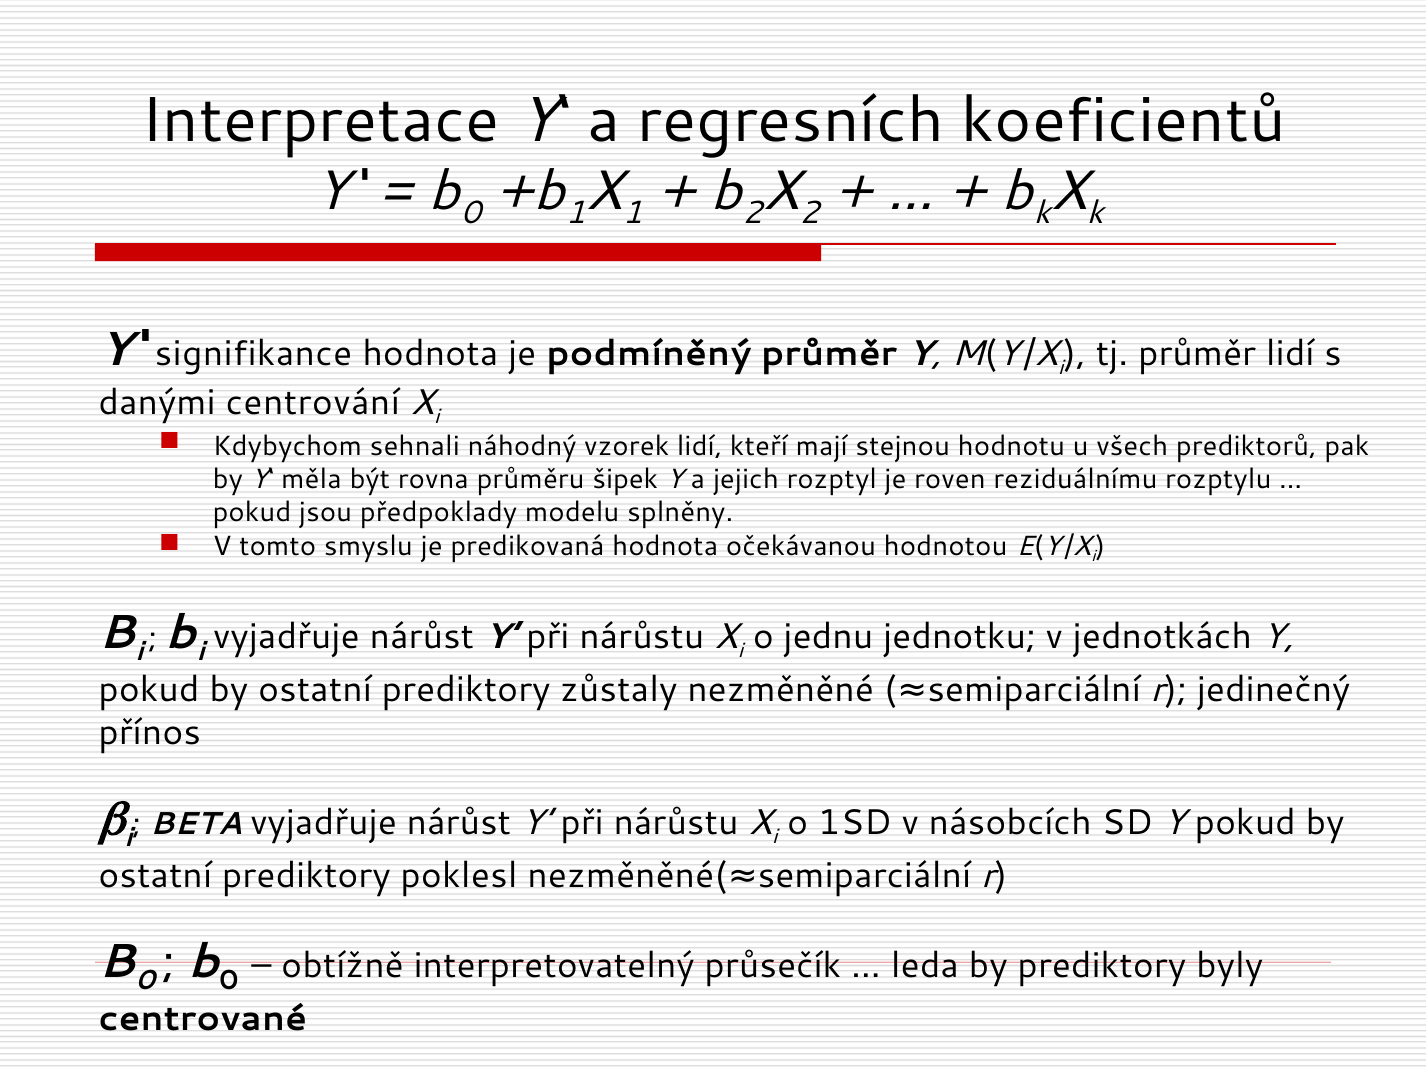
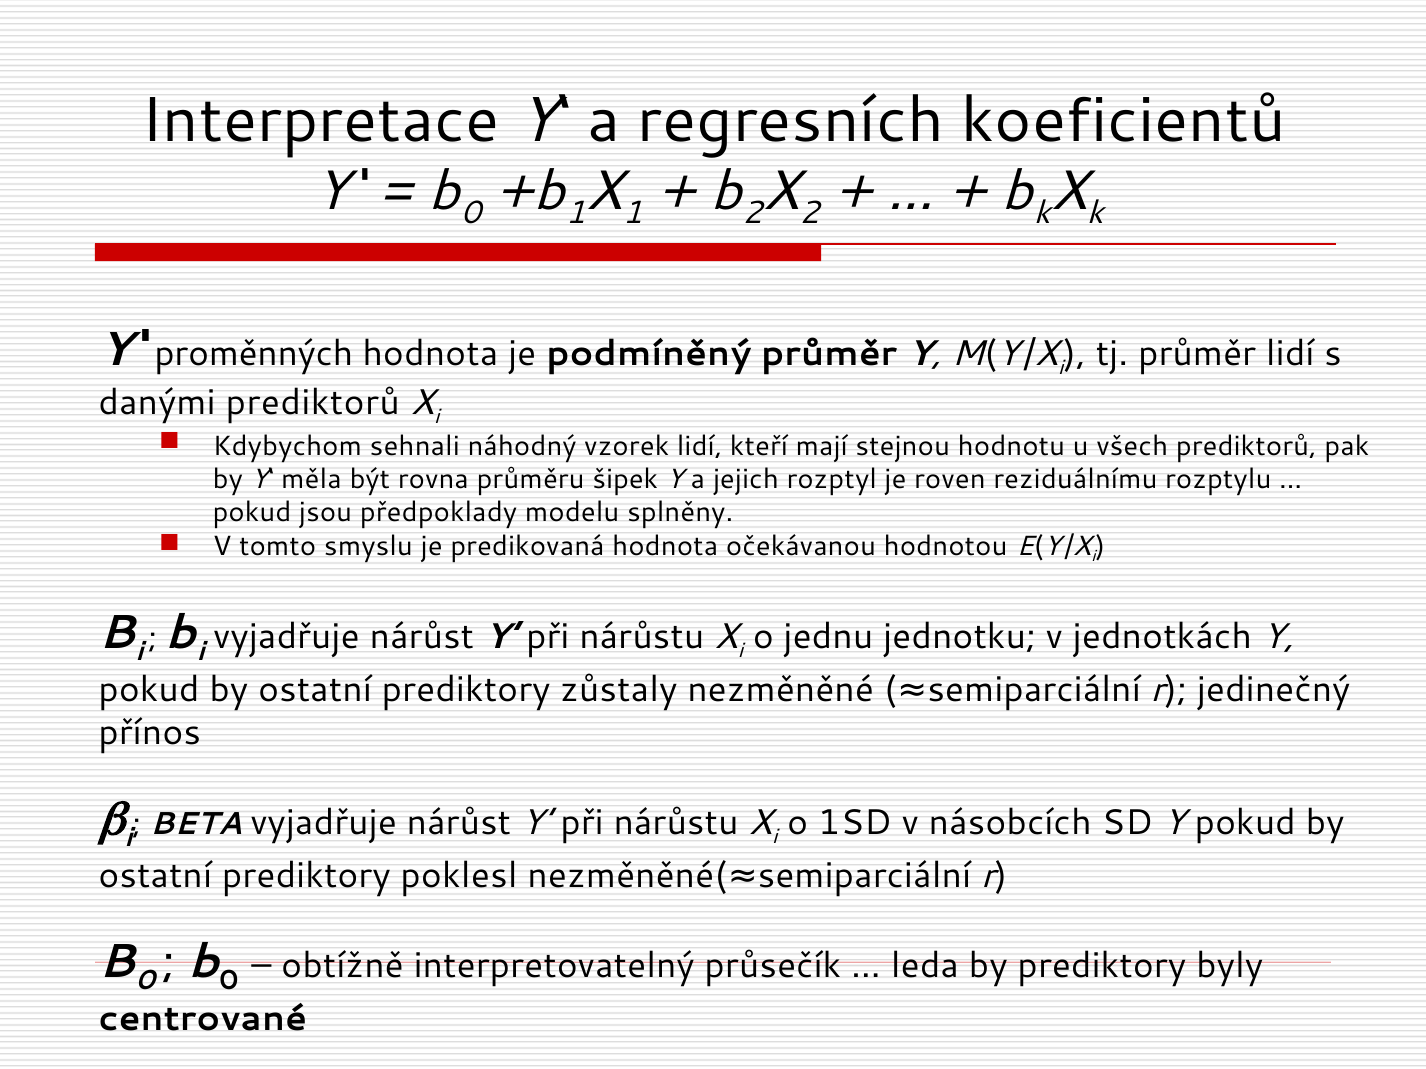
signifikance: signifikance -> proměnných
danými centrování: centrování -> prediktorů
